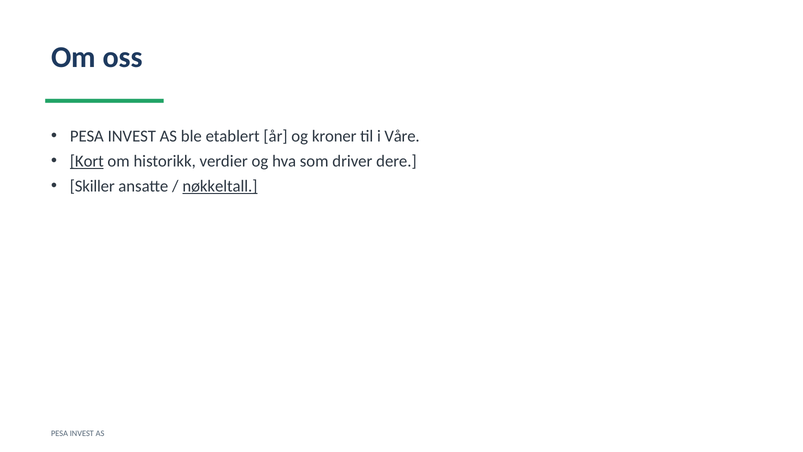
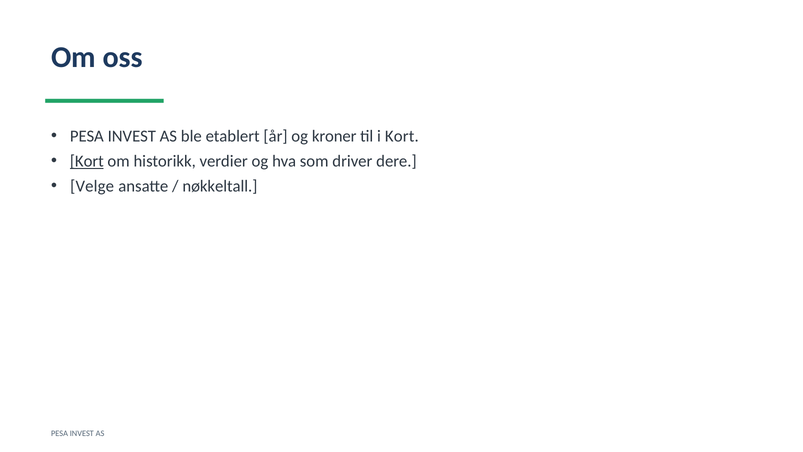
i Våre: Våre -> Kort
Skiller: Skiller -> Velge
nøkkeltall underline: present -> none
